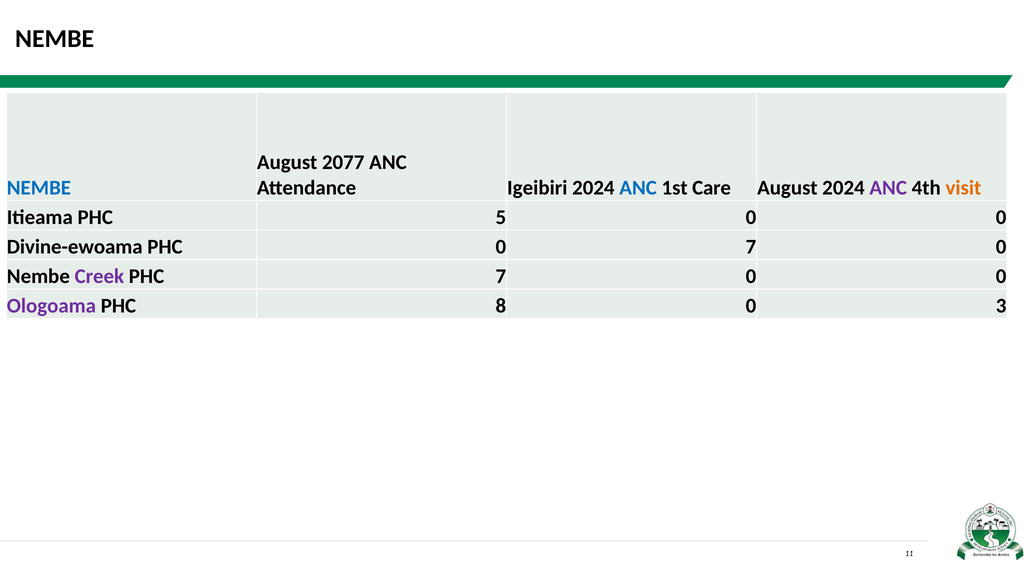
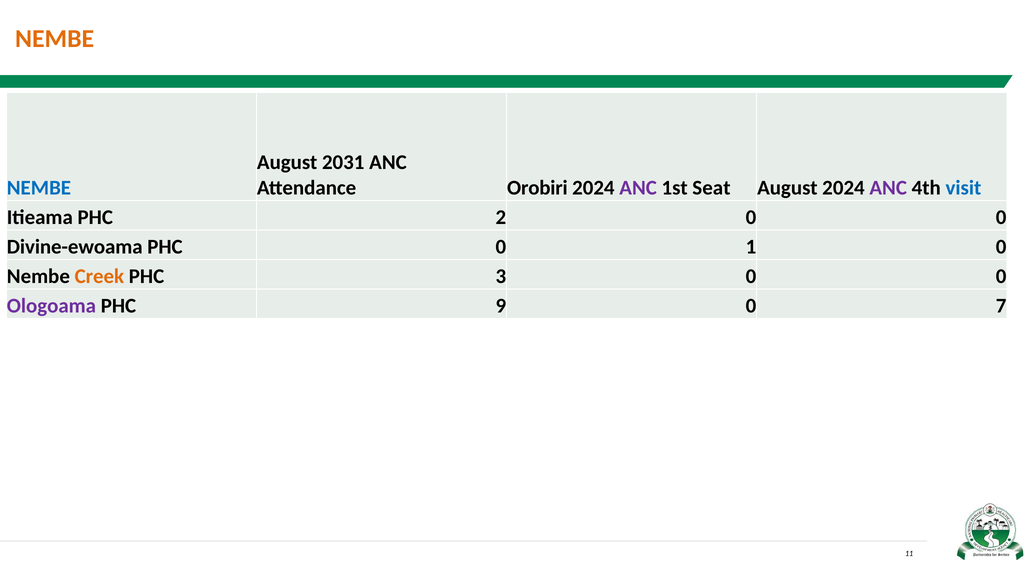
NEMBE at (55, 39) colour: black -> orange
2077: 2077 -> 2031
Igeibiri: Igeibiri -> Orobiri
ANC at (638, 188) colour: blue -> purple
Care: Care -> Seat
visit colour: orange -> blue
5: 5 -> 2
0 7: 7 -> 1
Creek colour: purple -> orange
PHC 7: 7 -> 3
8: 8 -> 9
3: 3 -> 7
